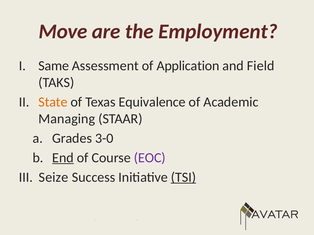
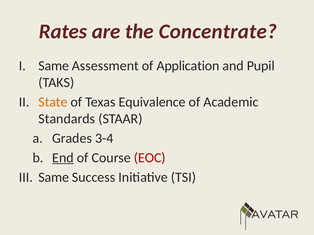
Move: Move -> Rates
Employment: Employment -> Concentrate
Field: Field -> Pupil
Managing: Managing -> Standards
3-0: 3-0 -> 3-4
EOC colour: purple -> red
Seize at (54, 178): Seize -> Same
TSI underline: present -> none
